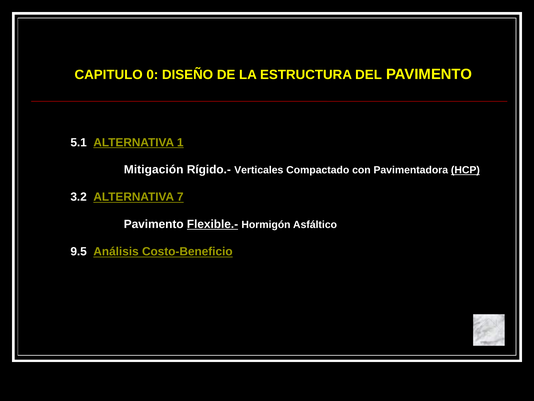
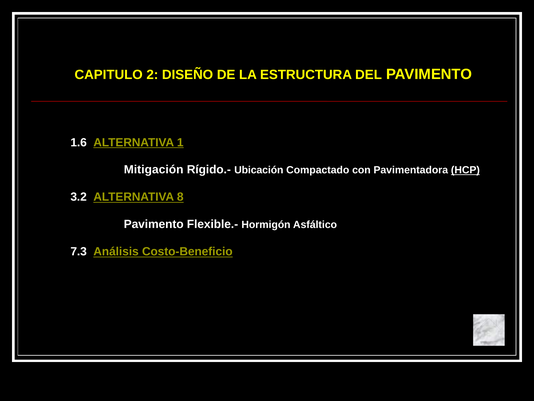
0: 0 -> 2
5.1: 5.1 -> 1.6
Verticales: Verticales -> Ubicación
7: 7 -> 8
Flexible.- underline: present -> none
9.5: 9.5 -> 7.3
